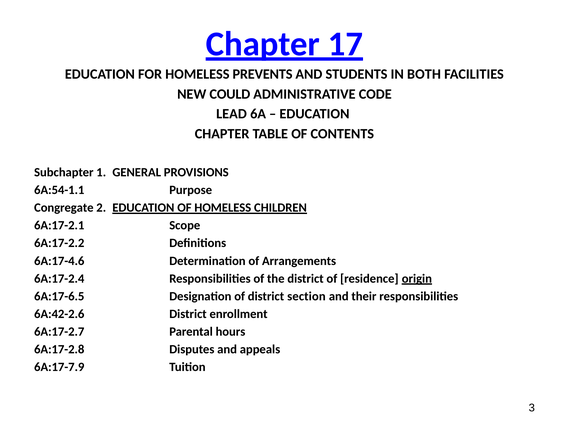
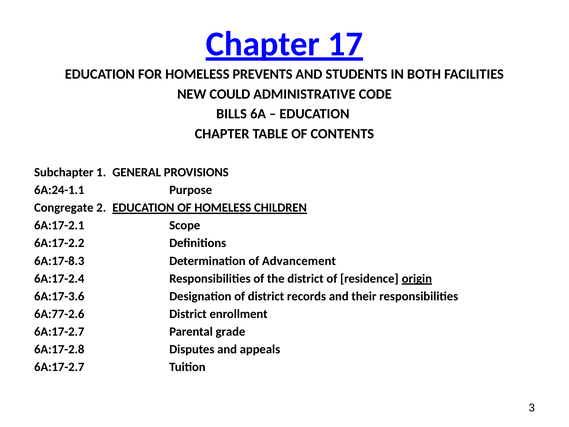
LEAD: LEAD -> BILLS
6A:54-1.1: 6A:54-1.1 -> 6A:24-1.1
6A:17-4.6: 6A:17-4.6 -> 6A:17-8.3
Arrangements: Arrangements -> Advancement
6A:17-6.5: 6A:17-6.5 -> 6A:17-3.6
section: section -> records
6A:42-2.6: 6A:42-2.6 -> 6A:77-2.6
hours: hours -> grade
6A:17-7.9 at (59, 367): 6A:17-7.9 -> 6A:17-2.7
